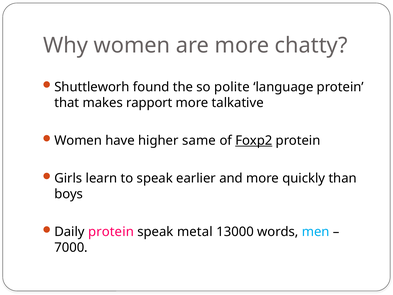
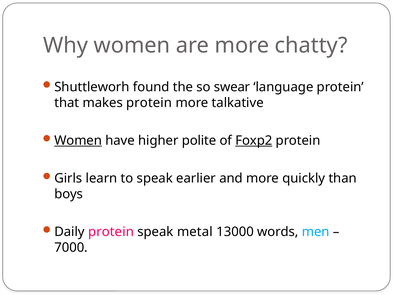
polite: polite -> swear
makes rapport: rapport -> protein
Women at (78, 140) underline: none -> present
same: same -> polite
